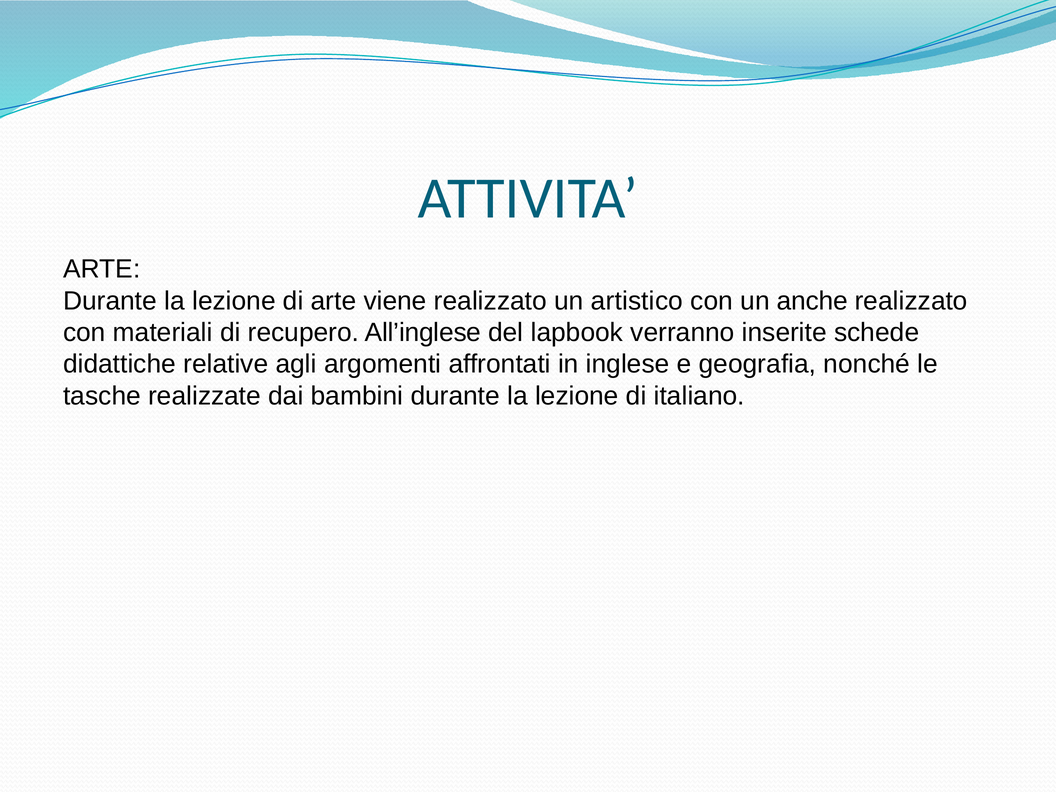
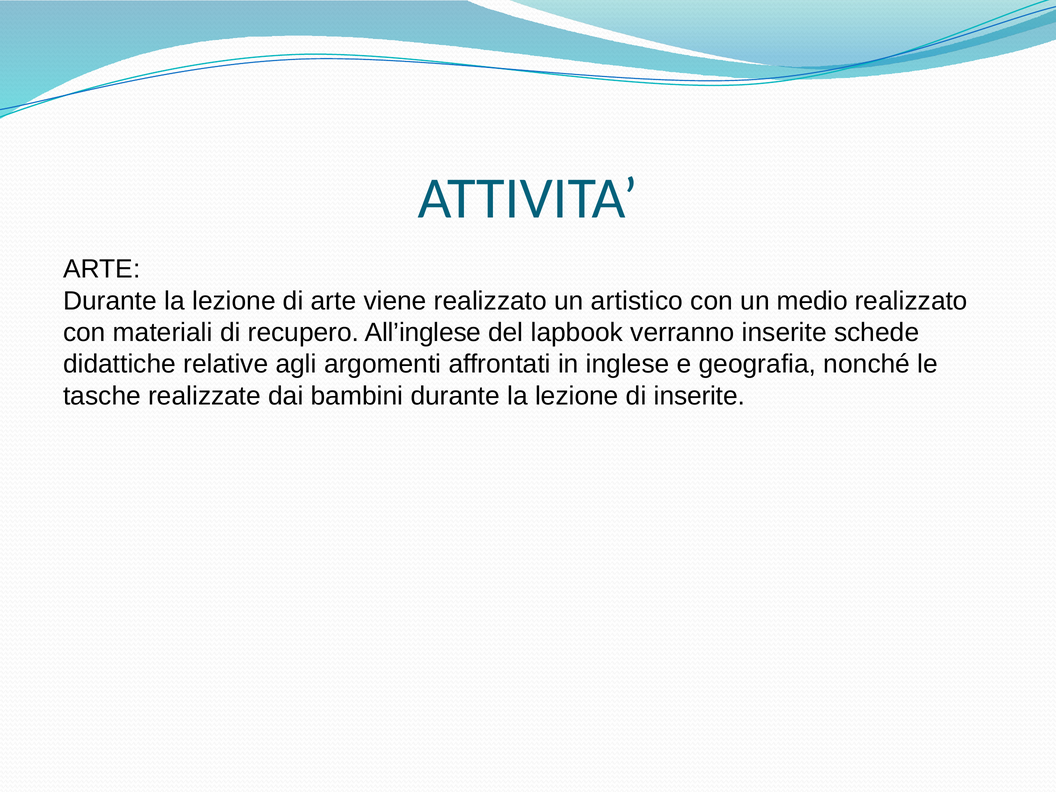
anche: anche -> medio
di italiano: italiano -> inserite
